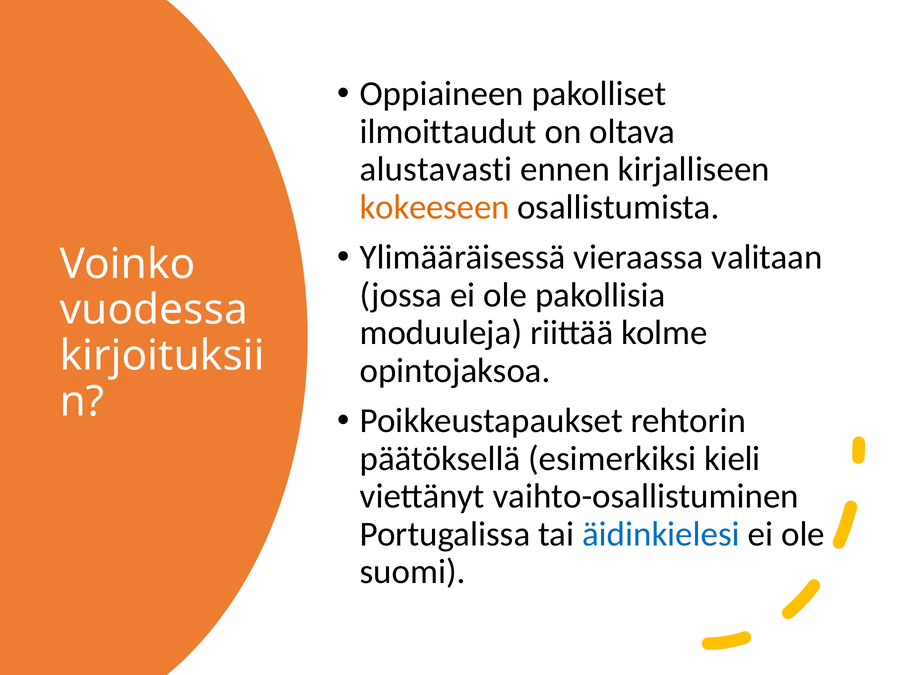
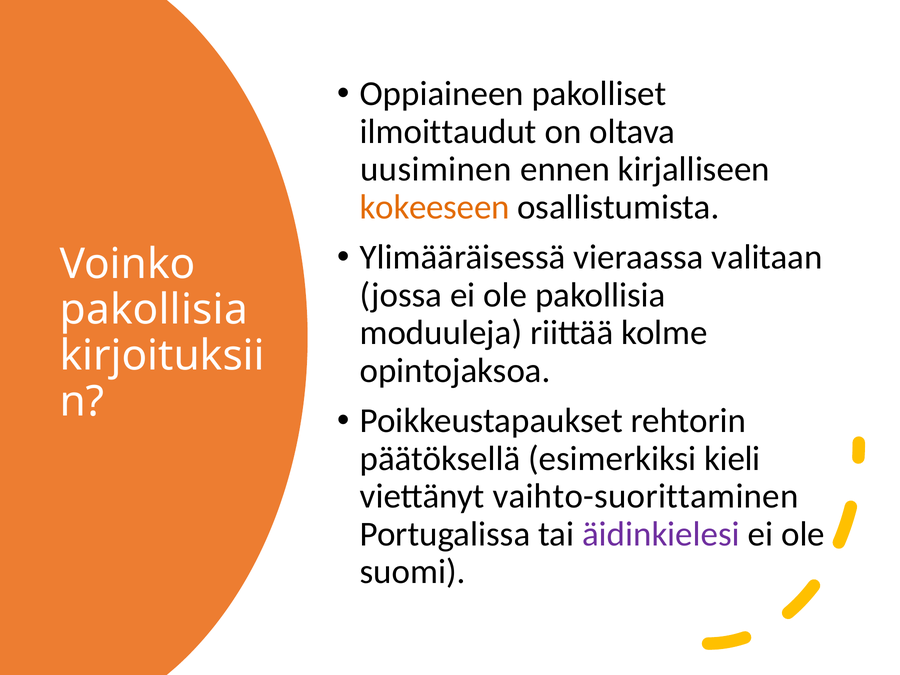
alustavasti: alustavasti -> uusiminen
vuodessa at (154, 310): vuodessa -> pakollisia
vaihto-osallistuminen: vaihto-osallistuminen -> vaihto-suorittaminen
äidinkielesi colour: blue -> purple
